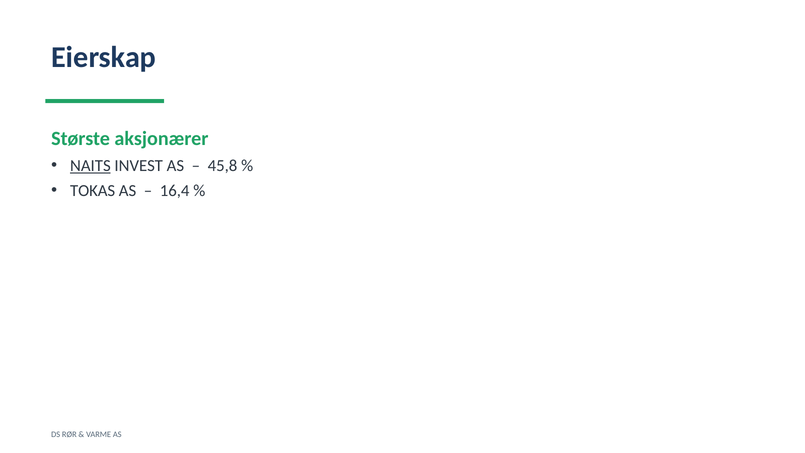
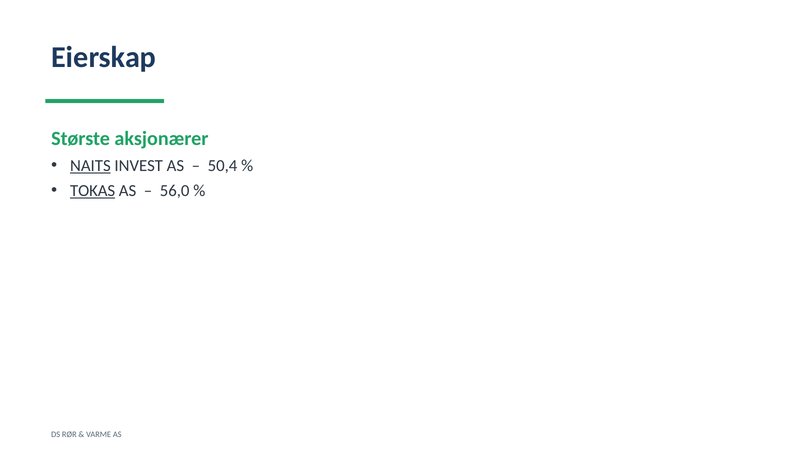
45,8: 45,8 -> 50,4
TOKAS underline: none -> present
16,4: 16,4 -> 56,0
